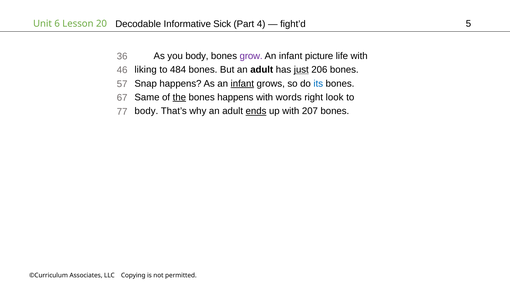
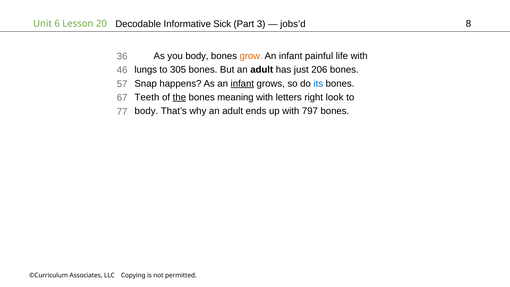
4: 4 -> 3
fight’d: fight’d -> jobs’d
5: 5 -> 8
grow colour: purple -> orange
picture: picture -> painful
liking: liking -> lungs
484: 484 -> 305
just underline: present -> none
Same: Same -> Teeth
bones happens: happens -> meaning
words: words -> letters
ends underline: present -> none
207: 207 -> 797
